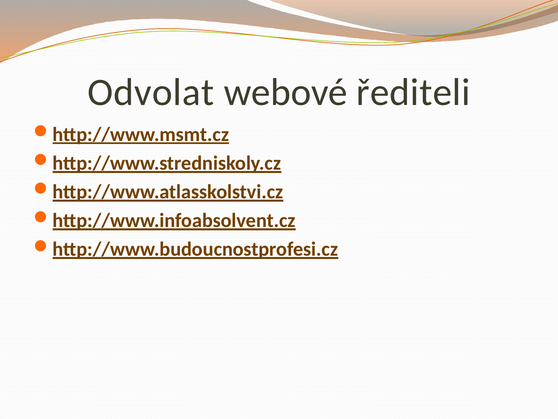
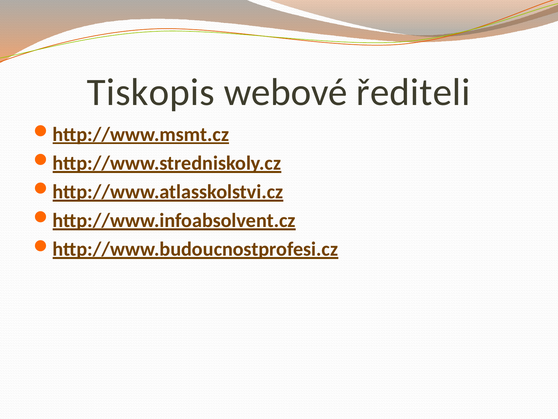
Odvolat: Odvolat -> Tiskopis
